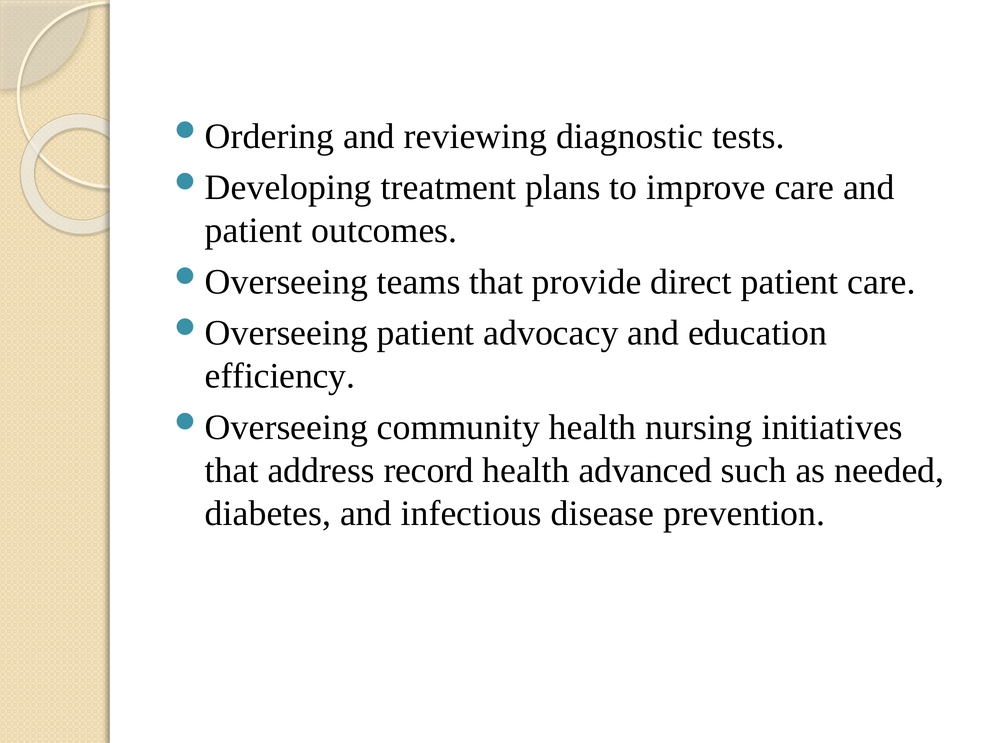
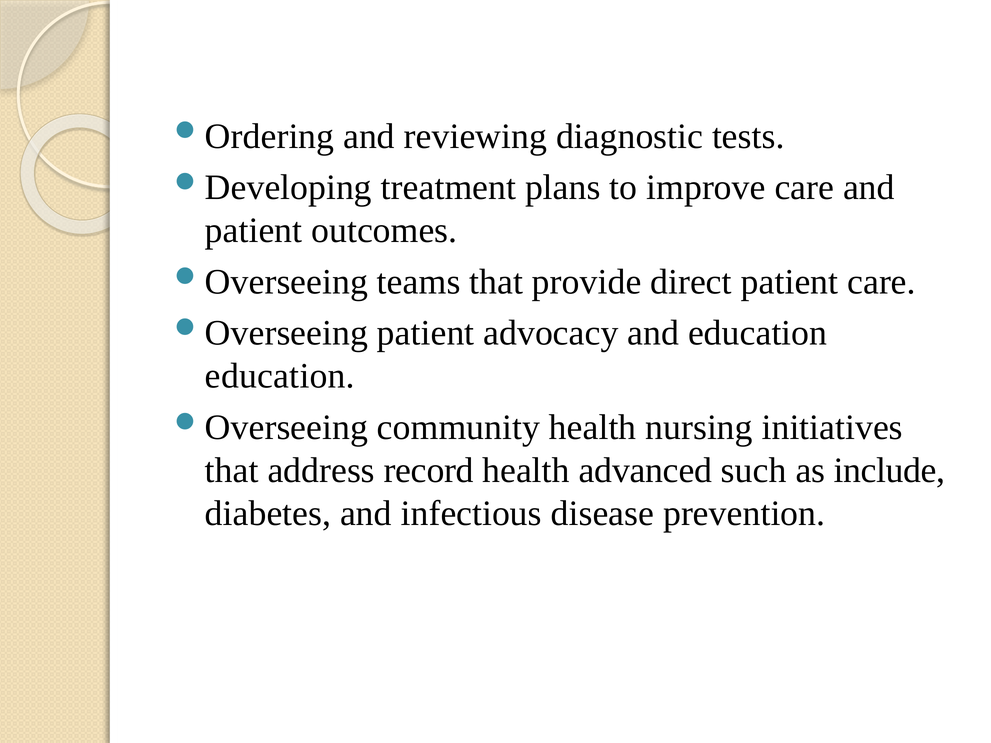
efficiency at (280, 376): efficiency -> education
needed: needed -> include
